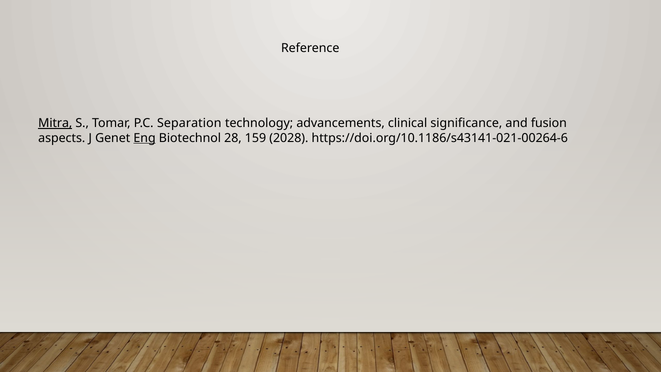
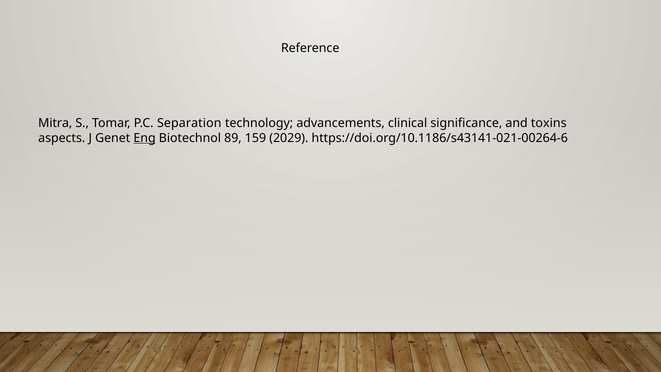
Mitra underline: present -> none
fusion: fusion -> toxins
28: 28 -> 89
2028: 2028 -> 2029
